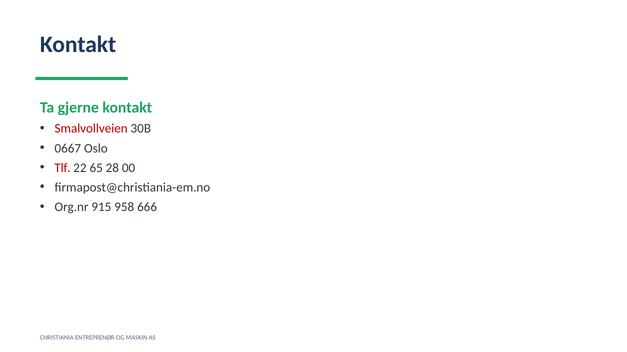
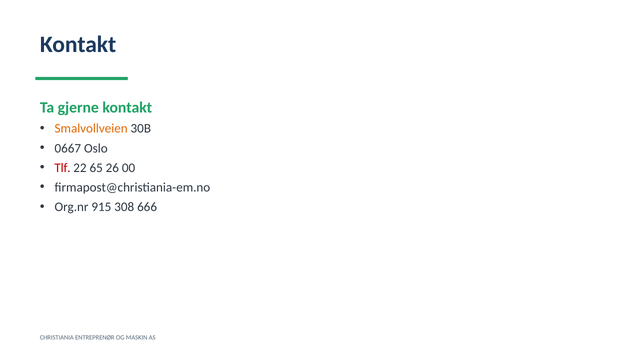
Smalvollveien colour: red -> orange
28: 28 -> 26
958: 958 -> 308
